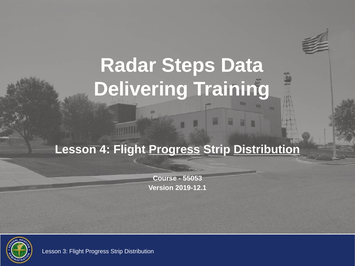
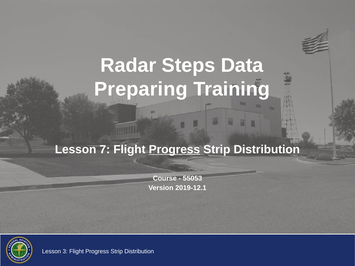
Delivering: Delivering -> Preparing
4: 4 -> 7
Distribution at (267, 150) underline: present -> none
